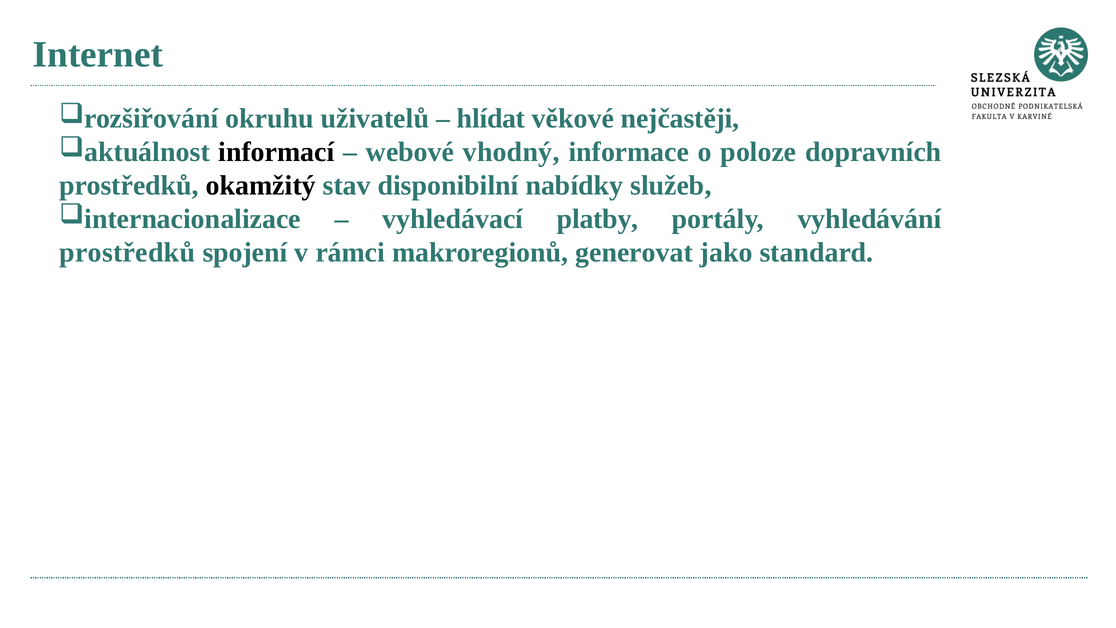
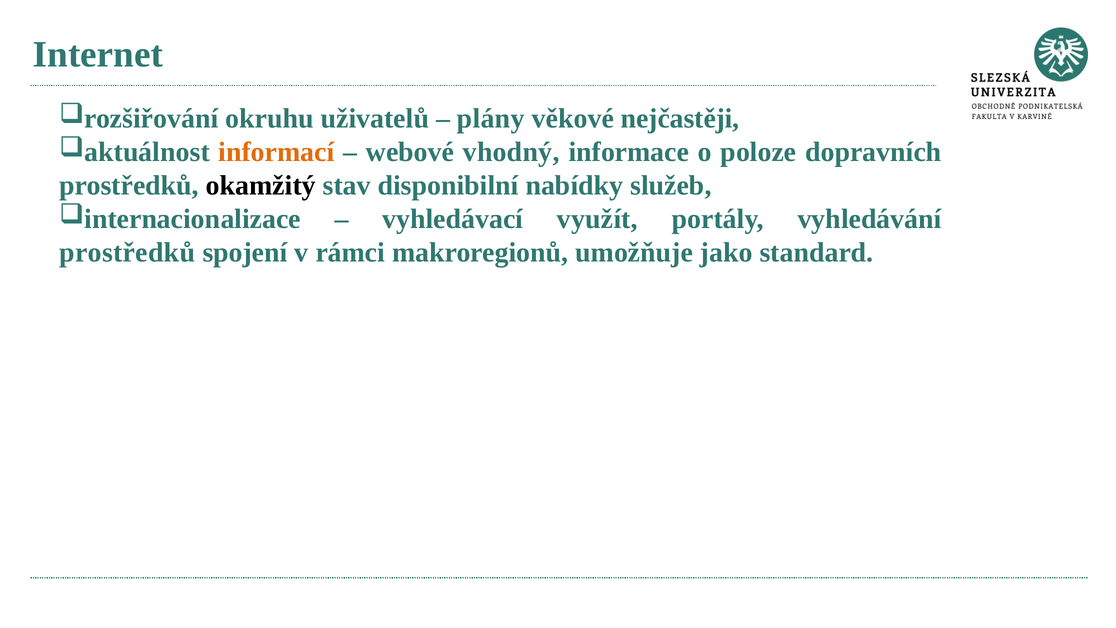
hlídat: hlídat -> plány
informací colour: black -> orange
platby: platby -> využít
generovat: generovat -> umožňuje
